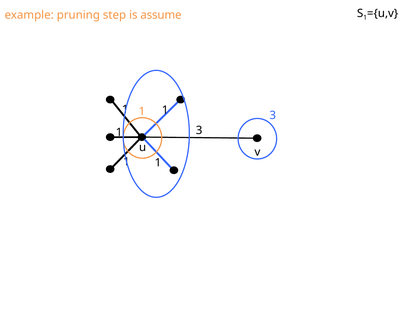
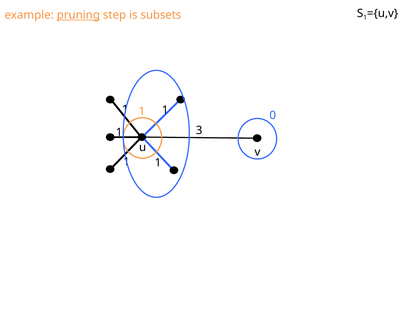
pruning underline: none -> present
assume: assume -> subsets
1 3: 3 -> 0
